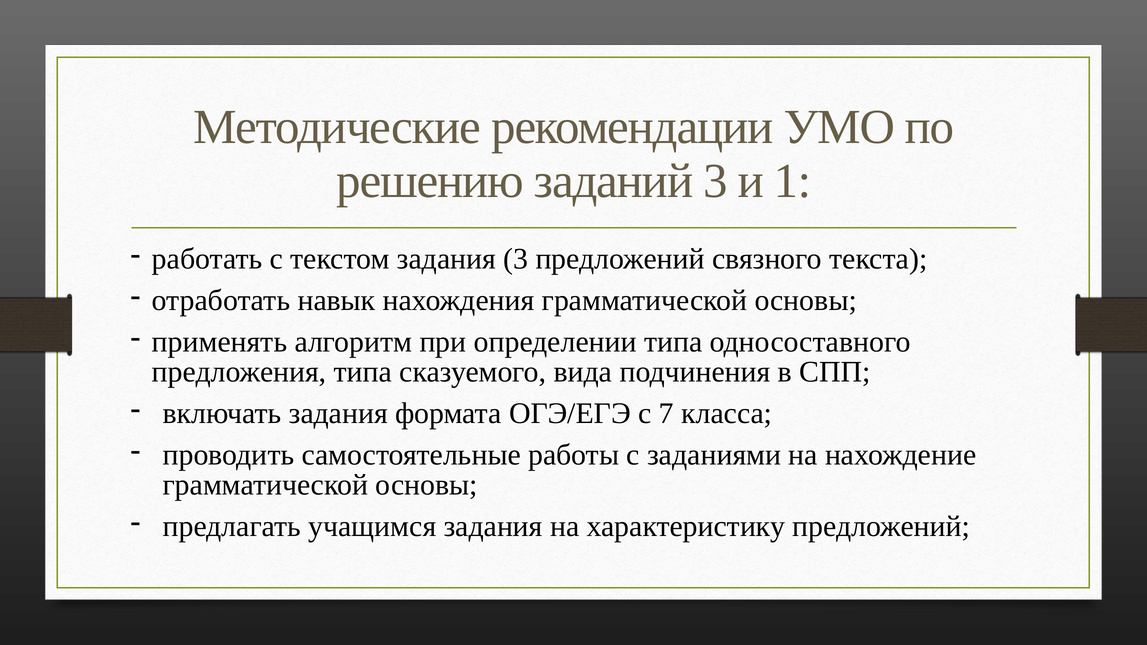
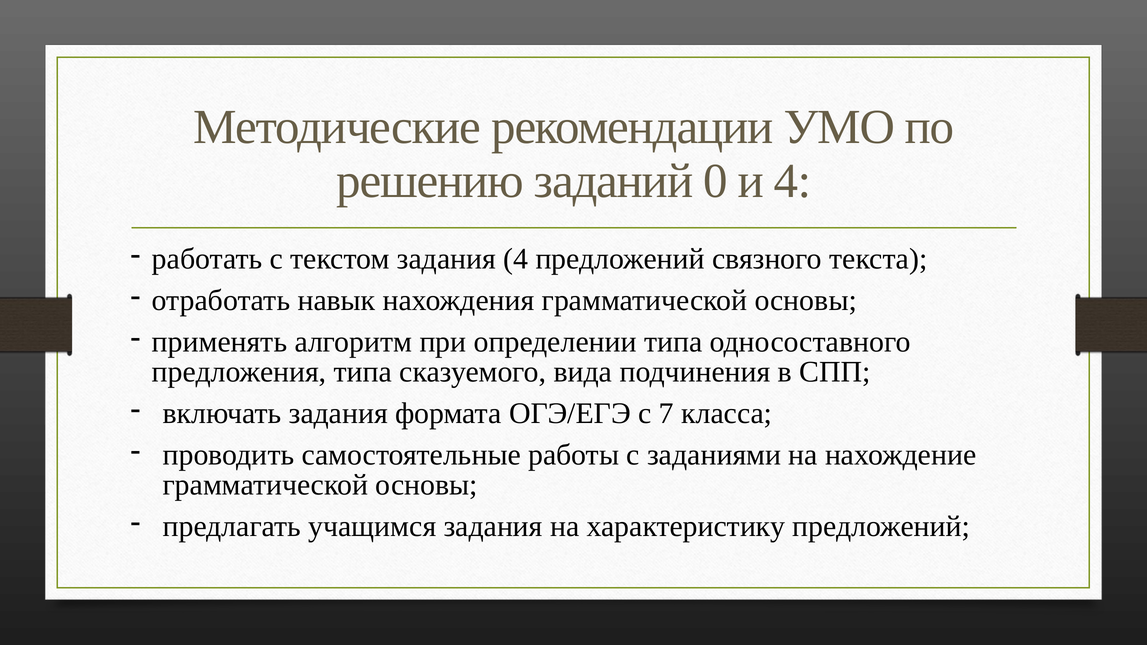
заданий 3: 3 -> 0
и 1: 1 -> 4
задания 3: 3 -> 4
